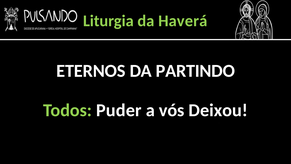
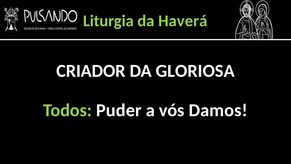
ETERNOS: ETERNOS -> CRIADOR
PARTINDO: PARTINDO -> GLORIOSA
Deixou: Deixou -> Damos
